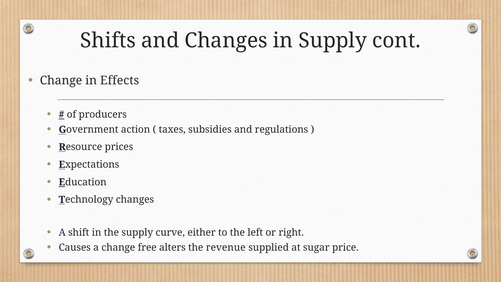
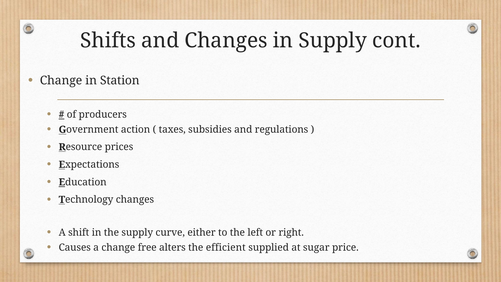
Effects: Effects -> Station
revenue: revenue -> efficient
